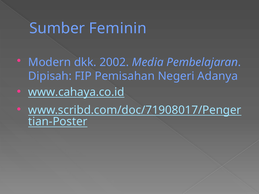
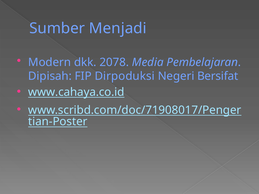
Feminin: Feminin -> Menjadi
2002: 2002 -> 2078
Pemisahan: Pemisahan -> Dirpoduksi
Adanya: Adanya -> Bersifat
